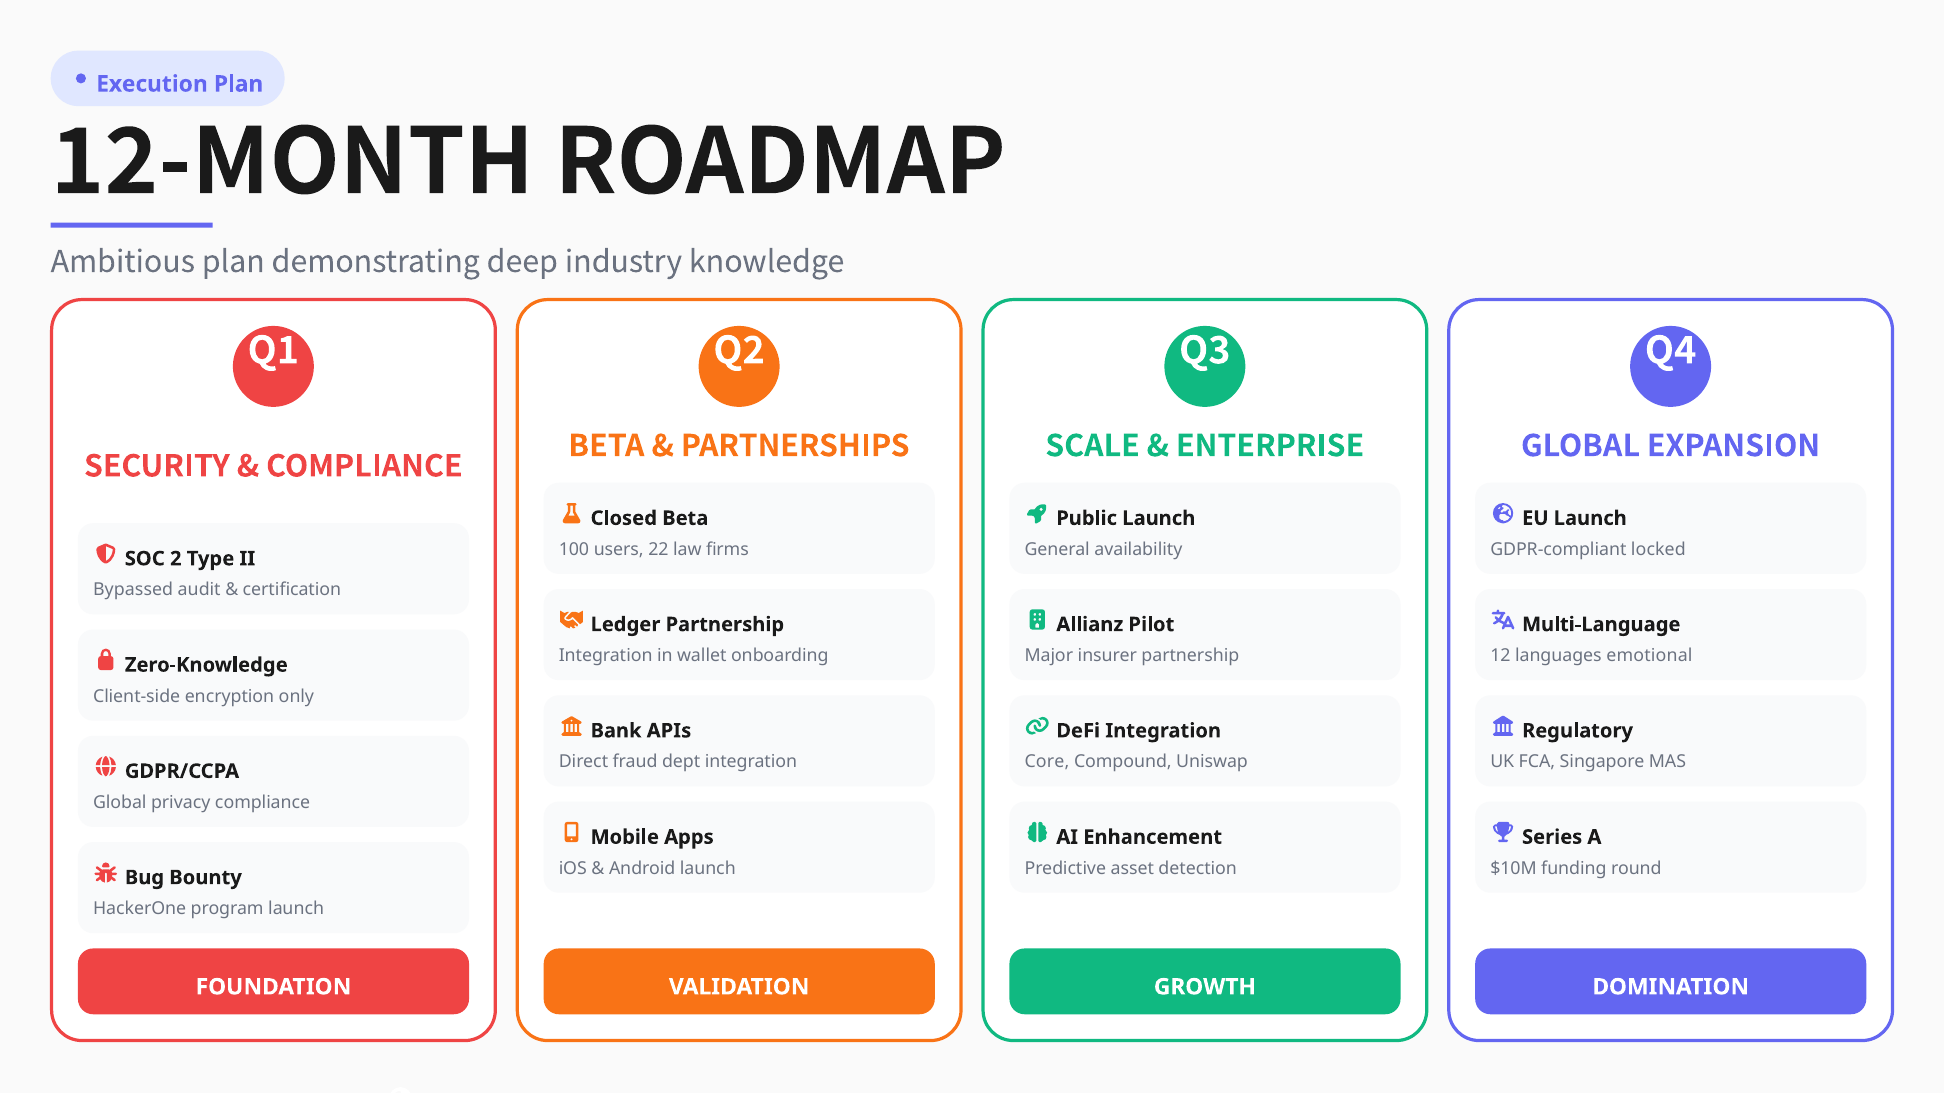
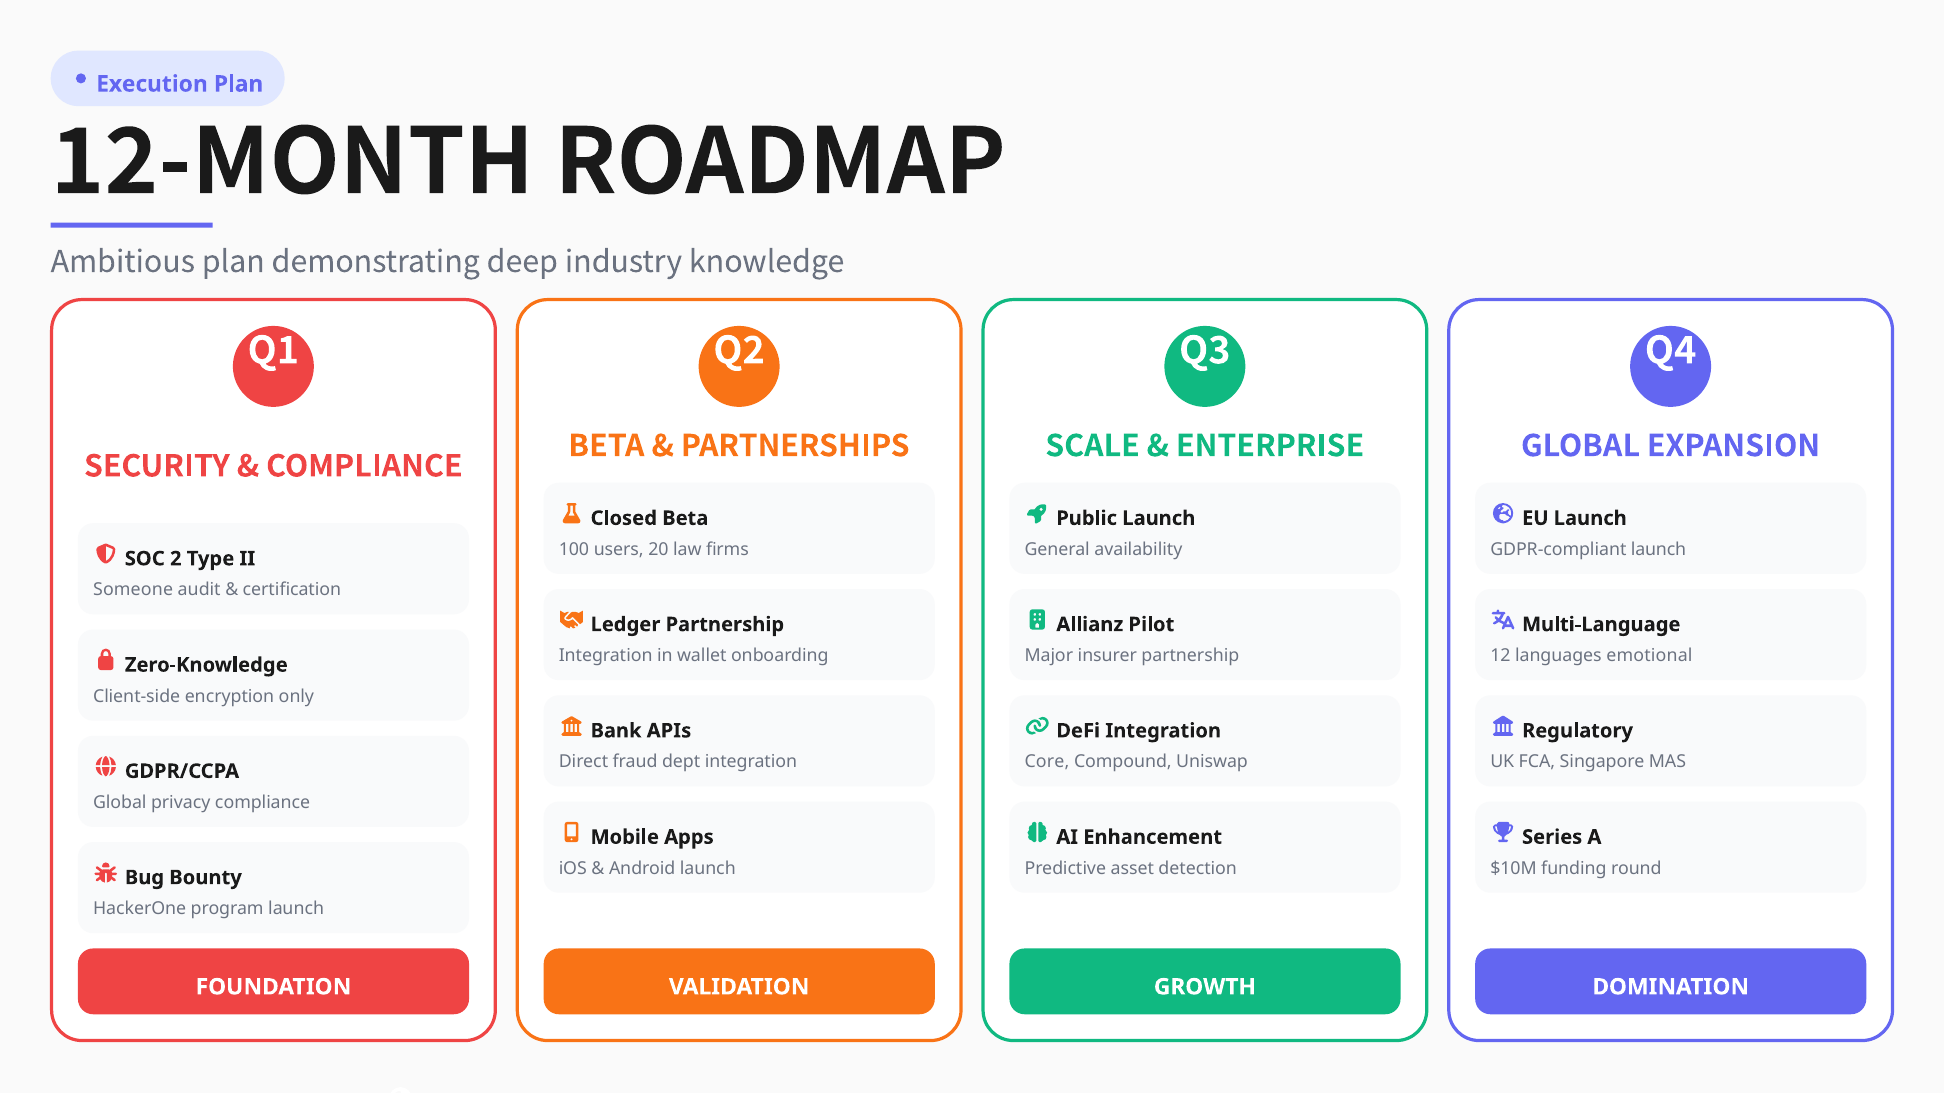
22: 22 -> 20
GDPR-compliant locked: locked -> launch
Bypassed: Bypassed -> Someone
